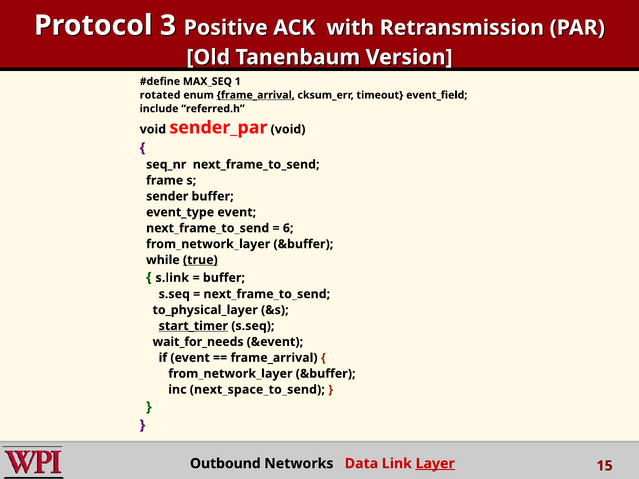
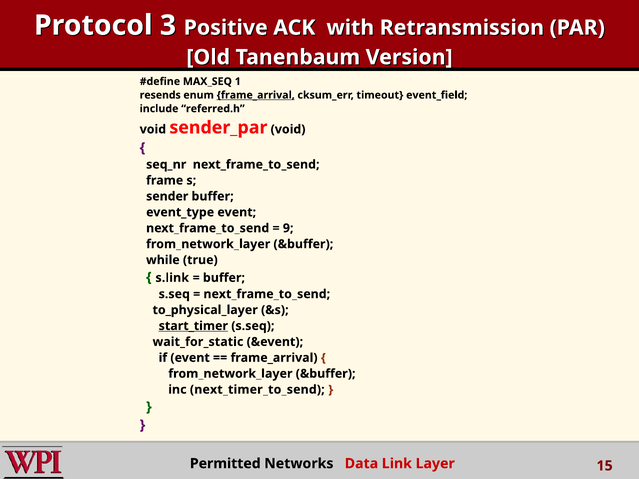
rotated: rotated -> resends
6: 6 -> 9
true underline: present -> none
wait_for_needs: wait_for_needs -> wait_for_static
next_space_to_send: next_space_to_send -> next_timer_to_send
Outbound: Outbound -> Permitted
Layer underline: present -> none
